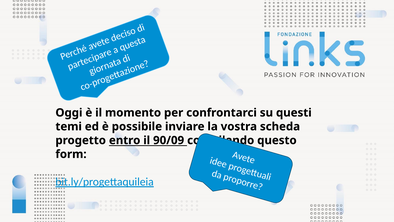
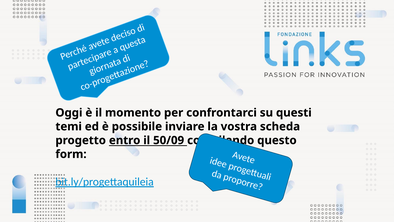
90/09: 90/09 -> 50/09
